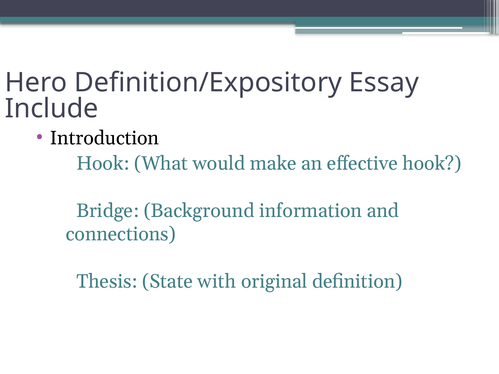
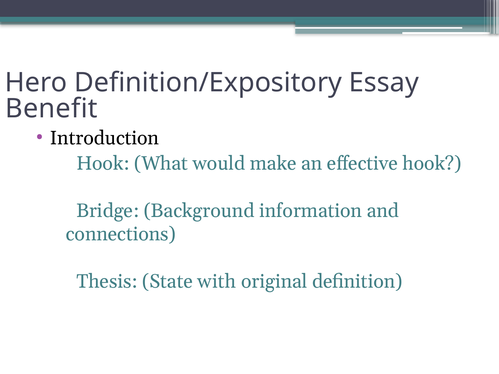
Include: Include -> Benefit
